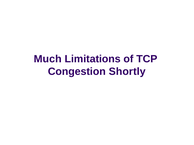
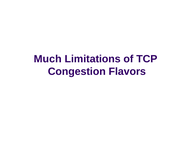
Shortly: Shortly -> Flavors
